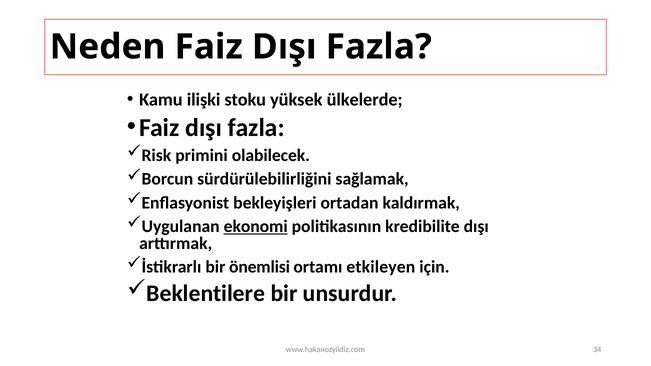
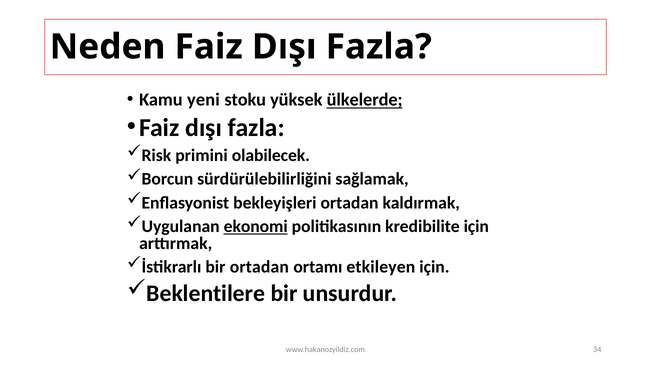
ilişki: ilişki -> yeni
ülkelerde underline: none -> present
kredibilite dışı: dışı -> için
bir önemlisi: önemlisi -> ortadan
